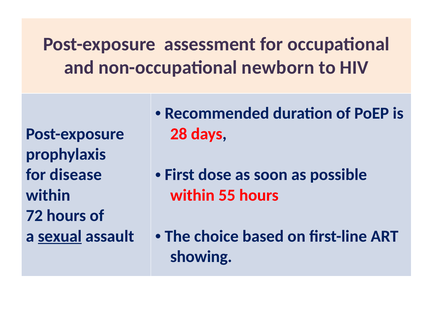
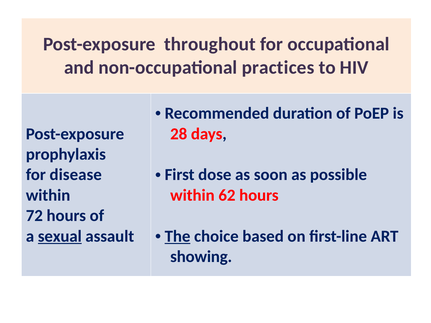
assessment: assessment -> throughout
newborn: newborn -> practices
55: 55 -> 62
The underline: none -> present
